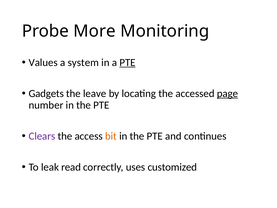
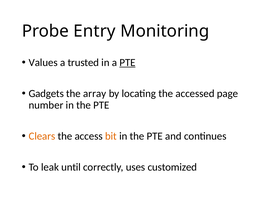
More: More -> Entry
system: system -> trusted
leave: leave -> array
page underline: present -> none
Clears colour: purple -> orange
read: read -> until
